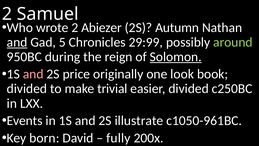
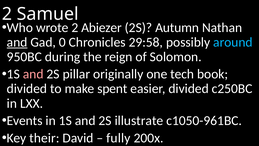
5: 5 -> 0
29:99: 29:99 -> 29:58
around colour: light green -> light blue
Solomon underline: present -> none
price: price -> pillar
look: look -> tech
trivial: trivial -> spent
born: born -> their
